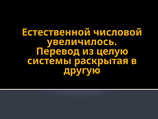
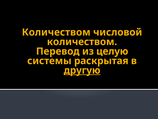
Естественной at (56, 32): Естественной -> Количеством
увеличилось at (82, 42): увеличилось -> количеством
другую underline: none -> present
